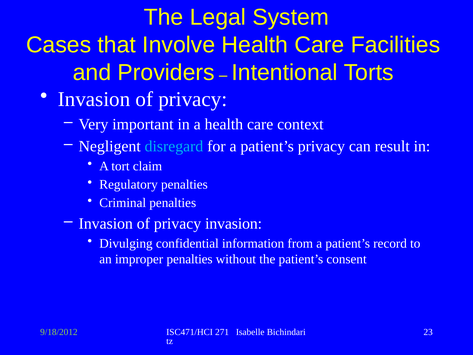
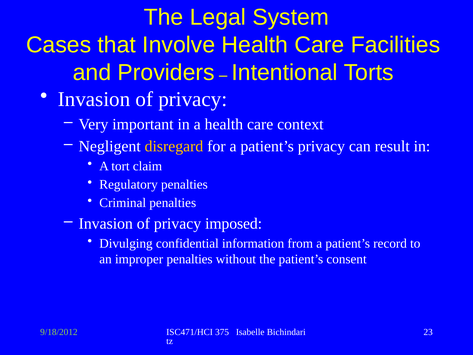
disregard colour: light blue -> yellow
privacy invasion: invasion -> imposed
271: 271 -> 375
